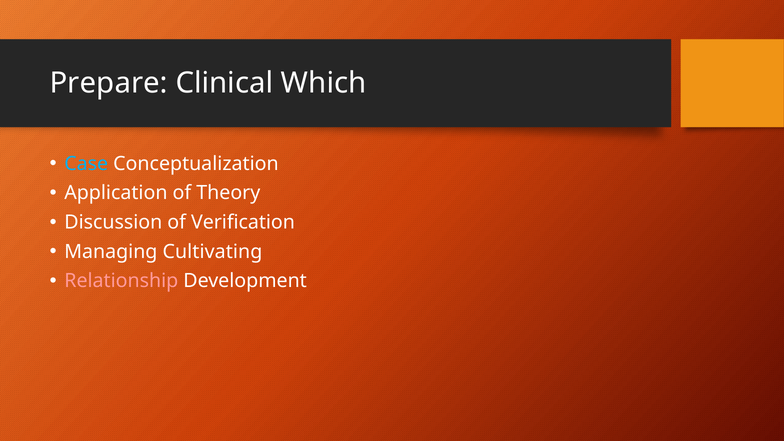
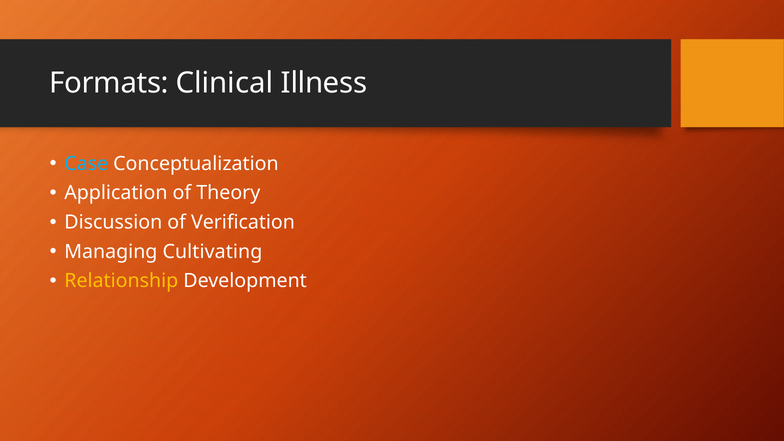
Prepare: Prepare -> Formats
Which: Which -> Illness
Relationship colour: pink -> yellow
